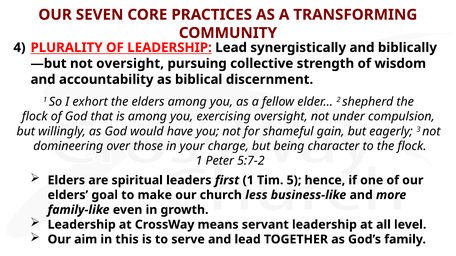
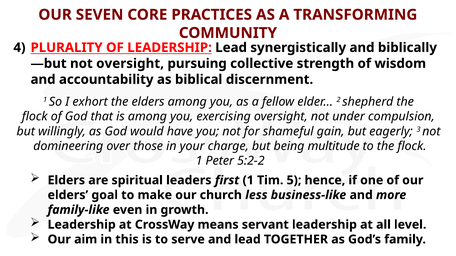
character: character -> multitude
5:7-2: 5:7-2 -> 5:2-2
